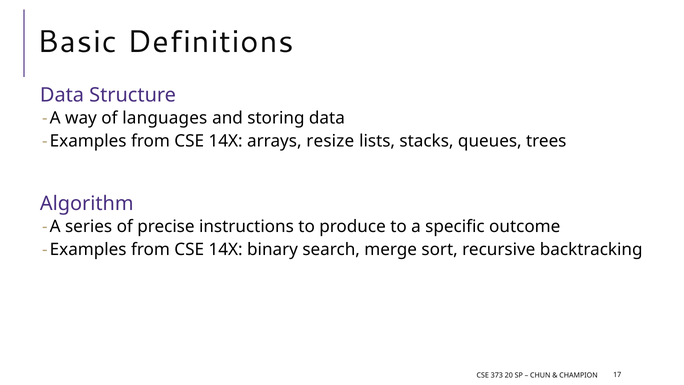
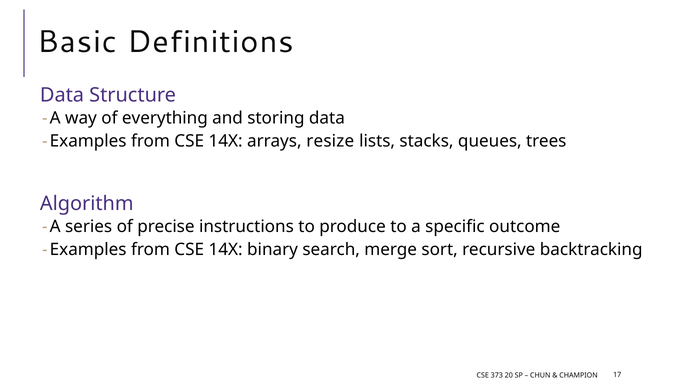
languages: languages -> everything
